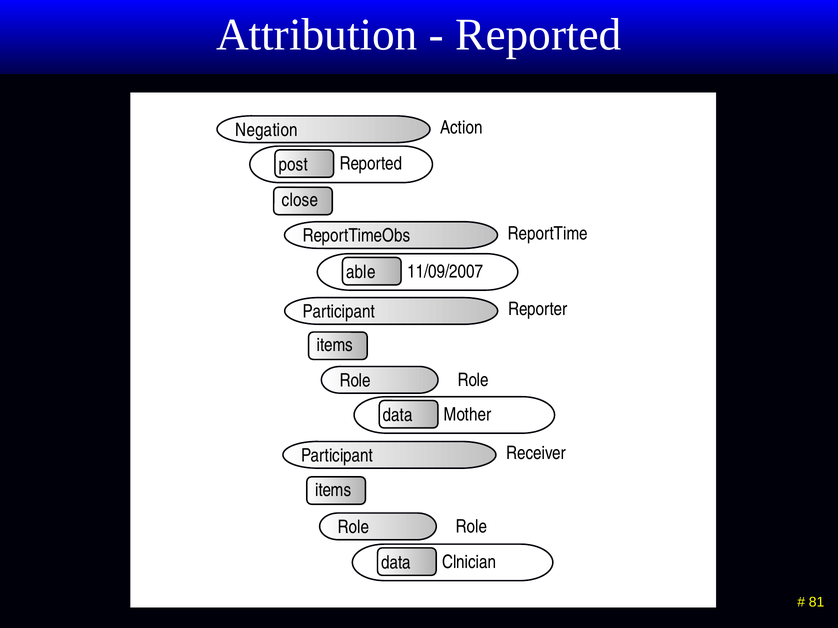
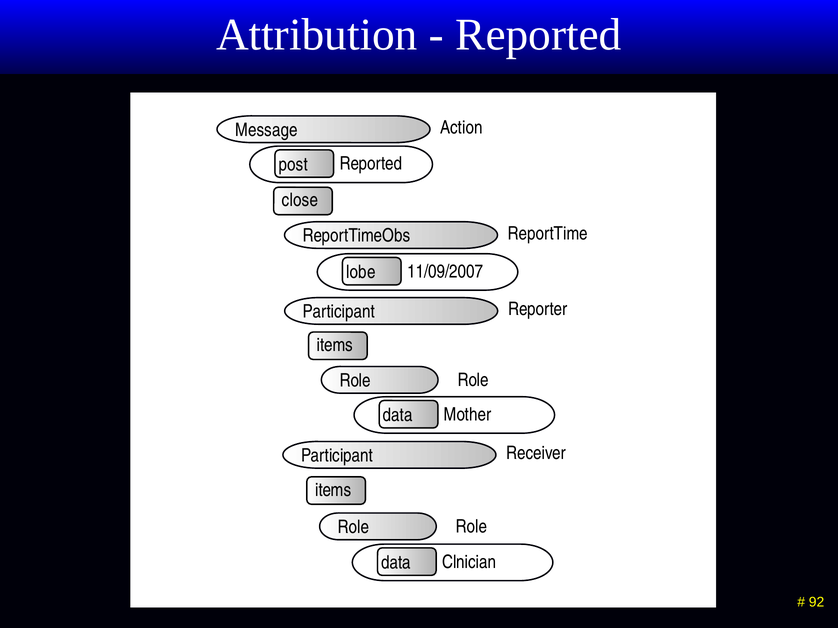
Negation: Negation -> Message
able: able -> lobe
81: 81 -> 92
